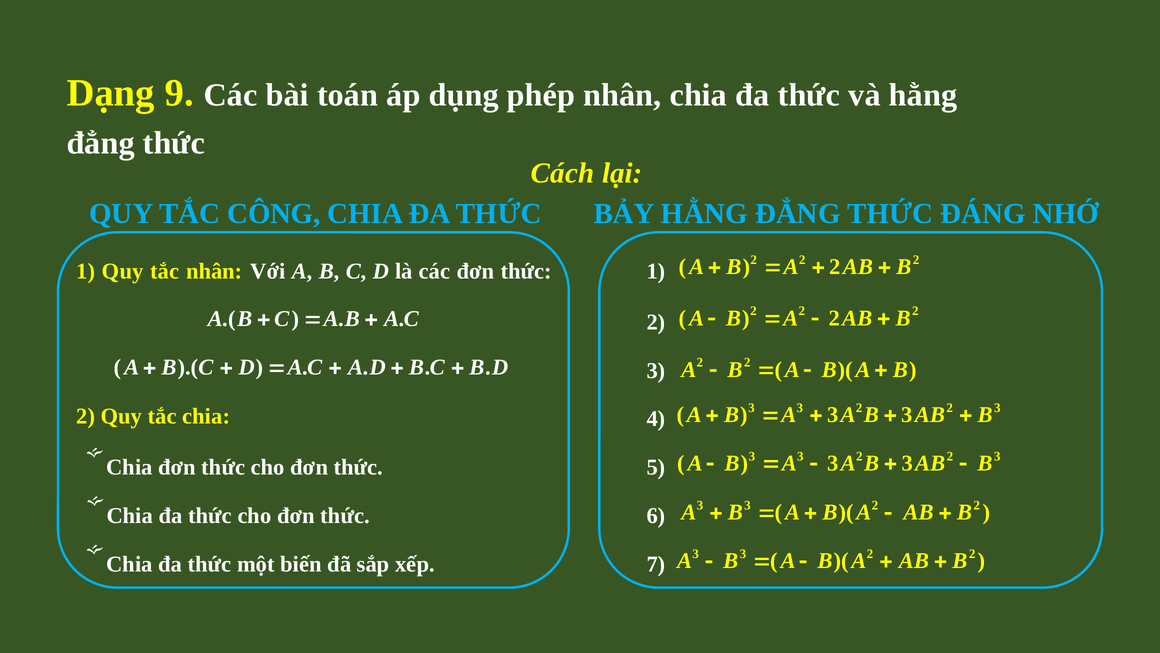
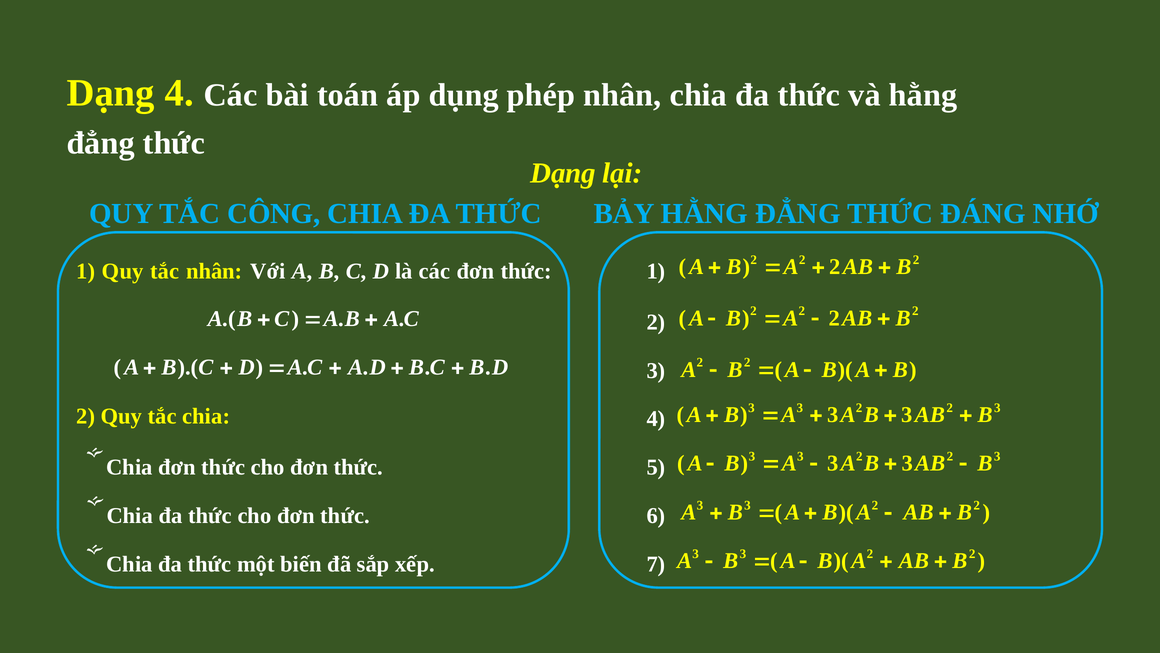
Dạng 9: 9 -> 4
Cách at (563, 173): Cách -> Dạng
